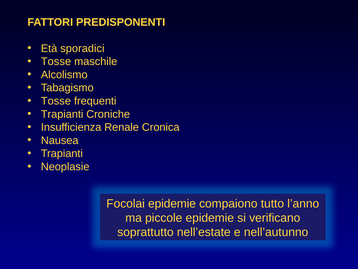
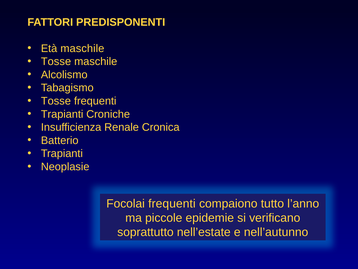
Età sporadici: sporadici -> maschile
Nausea: Nausea -> Batterio
Focolai epidemie: epidemie -> frequenti
